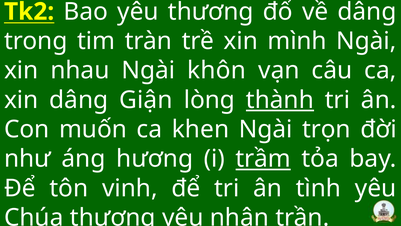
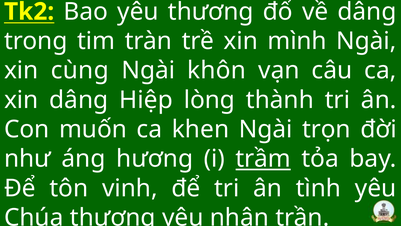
nhau: nhau -> cùng
Giận: Giận -> Hiệp
thành underline: present -> none
